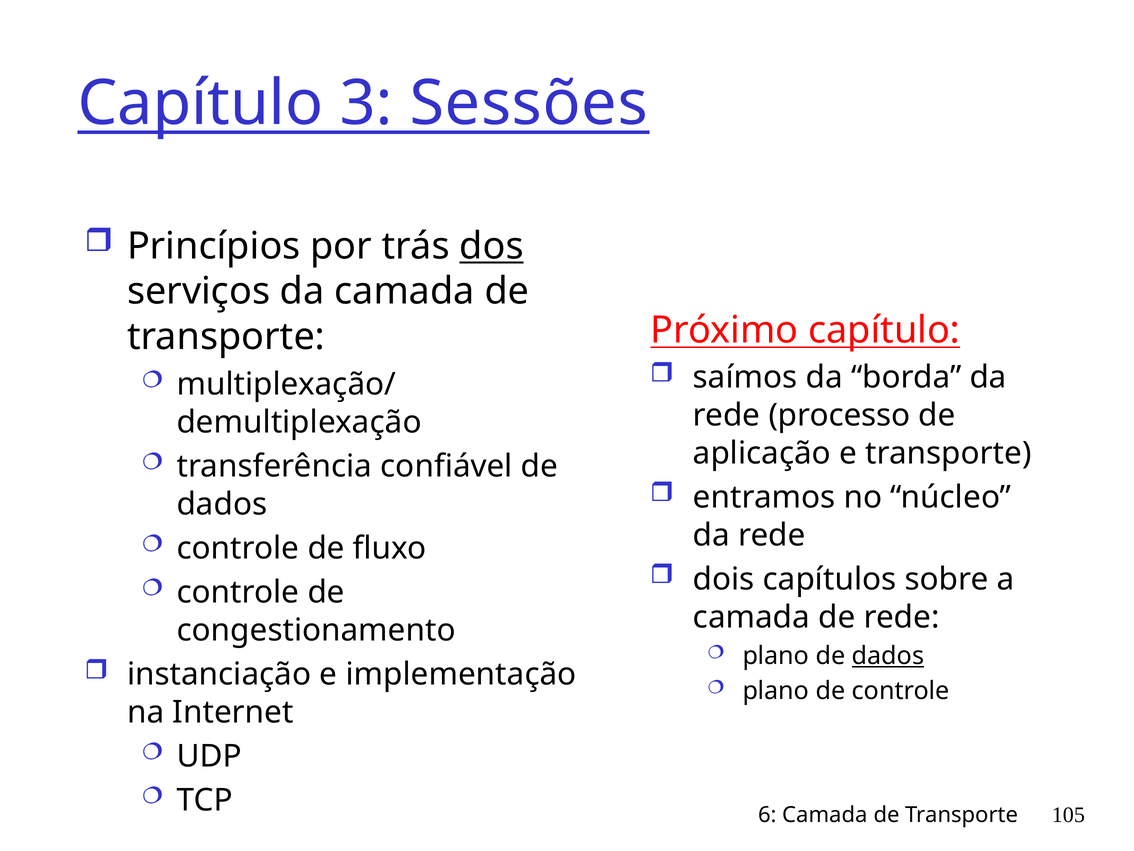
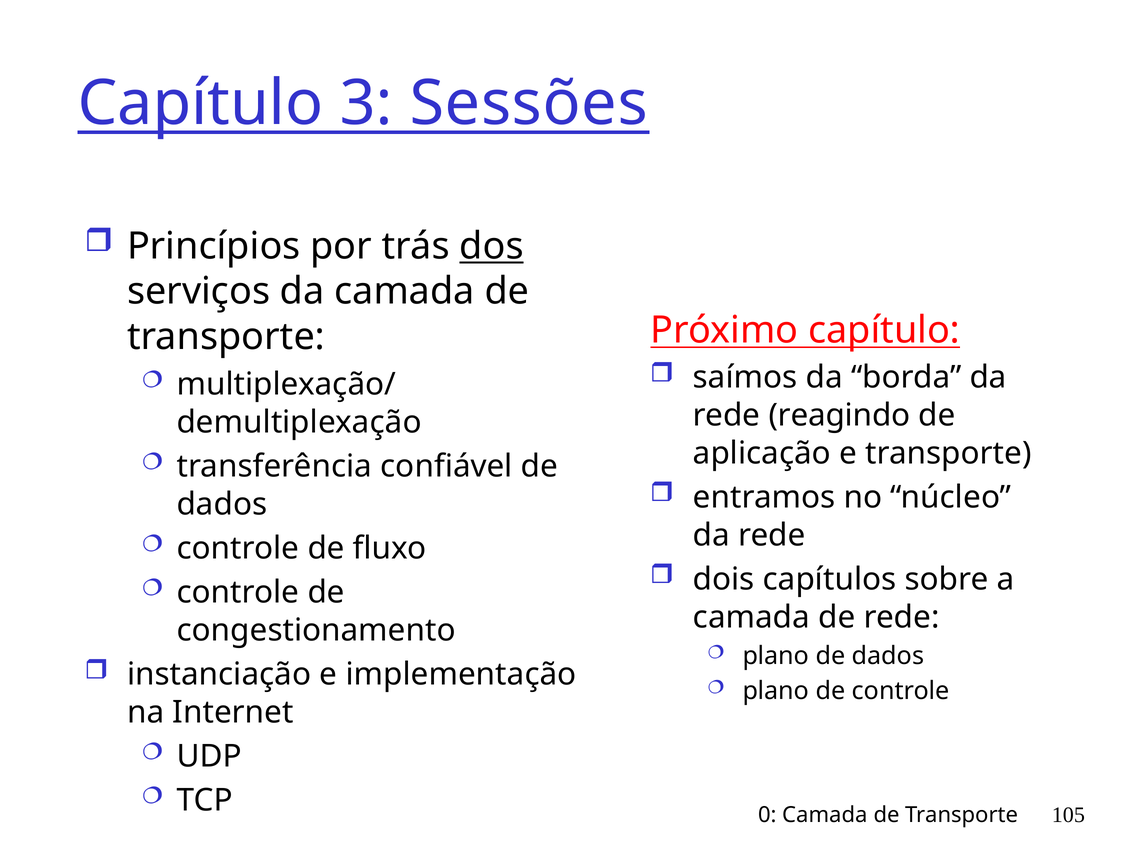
processo: processo -> reagindo
dados at (888, 655) underline: present -> none
6: 6 -> 0
